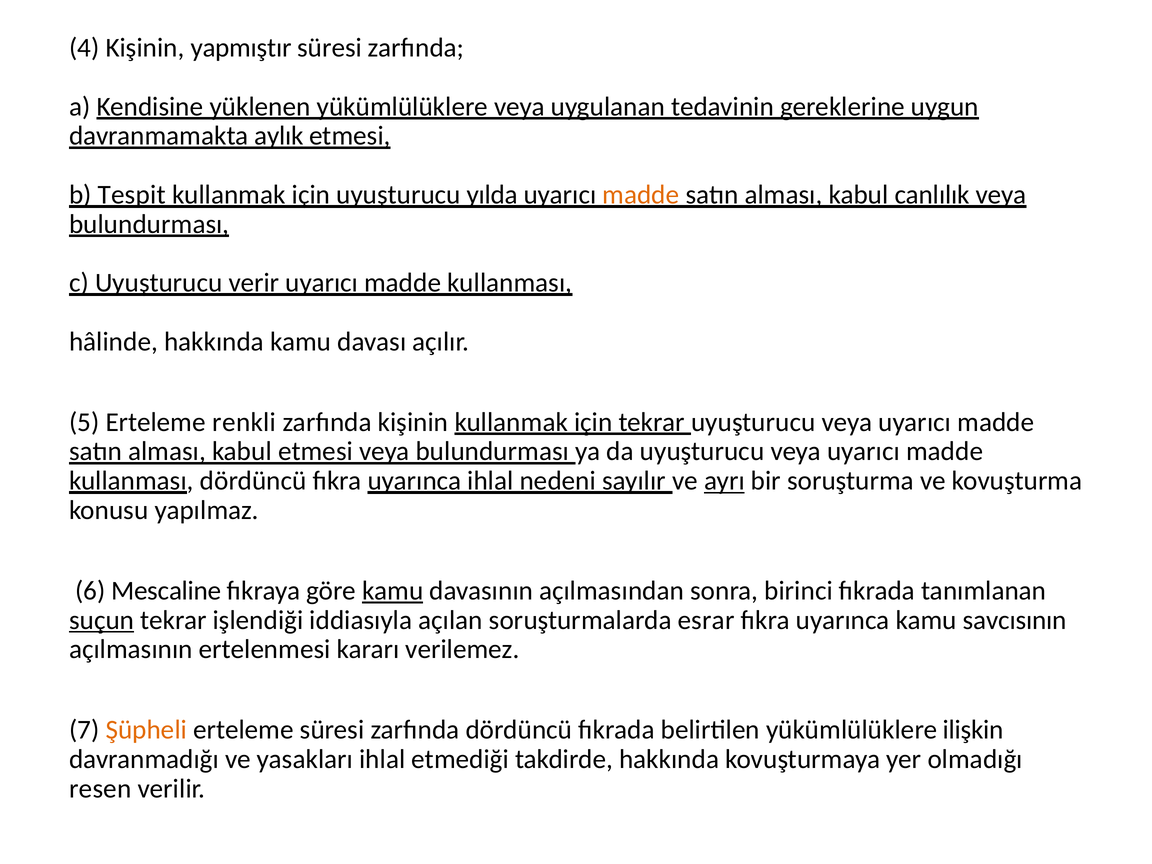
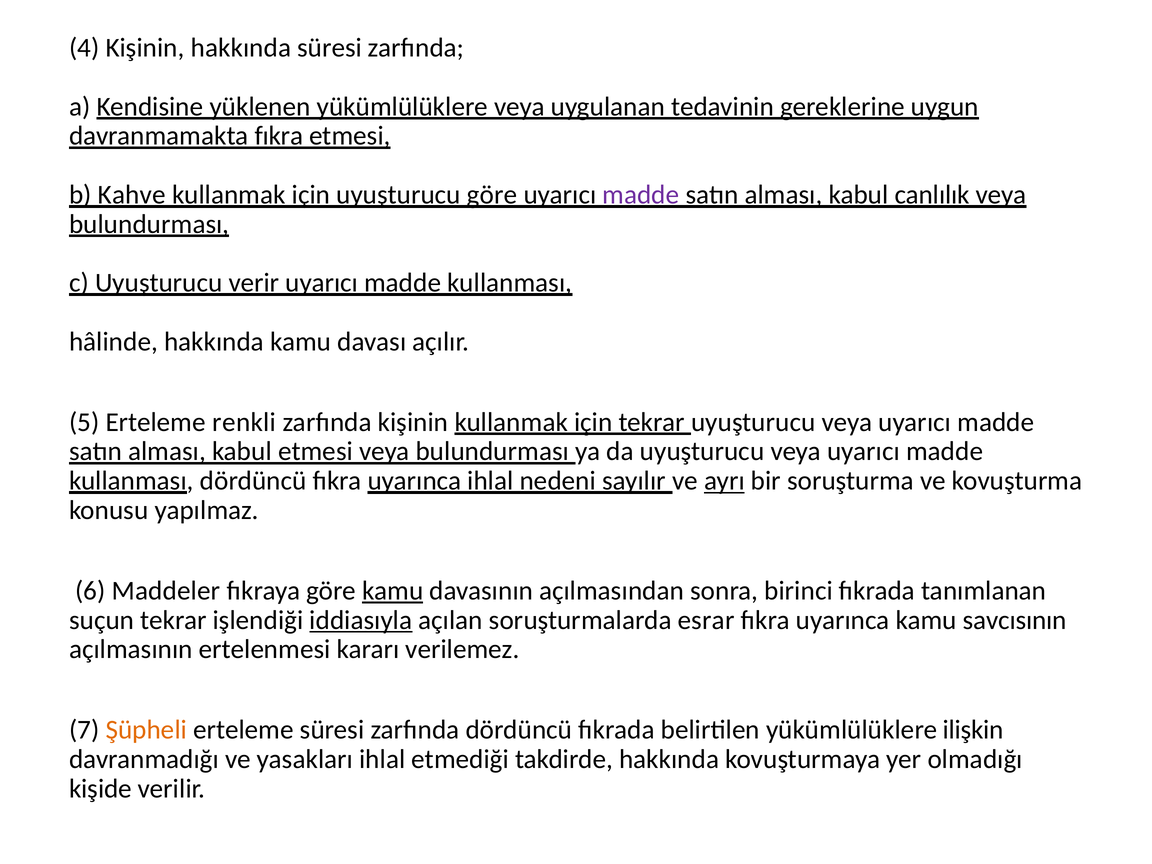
Kişinin yapmıştır: yapmıştır -> hakkında
davranmamakta aylık: aylık -> fıkra
Tespit: Tespit -> Kahve
uyuşturucu yılda: yılda -> göre
madde at (641, 195) colour: orange -> purple
Mescaline: Mescaline -> Maddeler
suçun underline: present -> none
iddiasıyla underline: none -> present
resen: resen -> kişide
